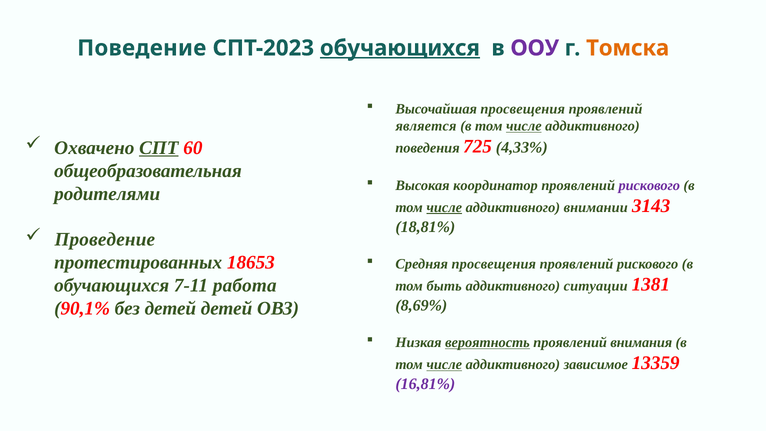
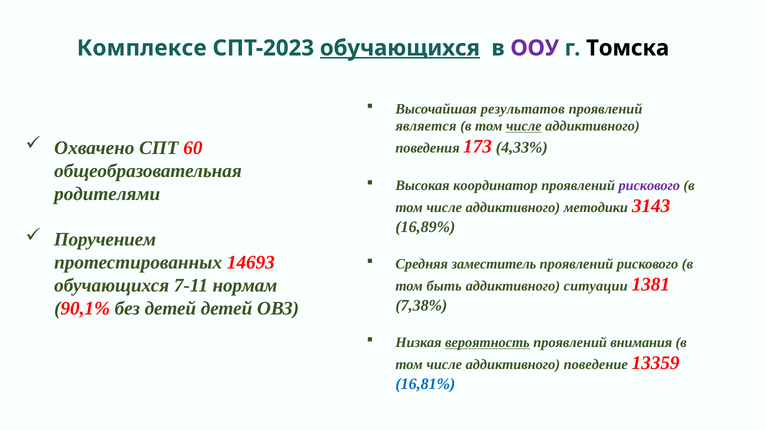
Поведение: Поведение -> Комплексе
Томска colour: orange -> black
Высочайшая просвещения: просвещения -> результатов
СПТ underline: present -> none
725: 725 -> 173
числе at (444, 207) underline: present -> none
внимании: внимании -> методики
18,81%: 18,81% -> 16,89%
Проведение: Проведение -> Поручением
18653: 18653 -> 14693
Средняя просвещения: просвещения -> заместитель
работа: работа -> нормам
8,69%: 8,69% -> 7,38%
числе at (444, 364) underline: present -> none
зависимое: зависимое -> поведение
16,81% colour: purple -> blue
